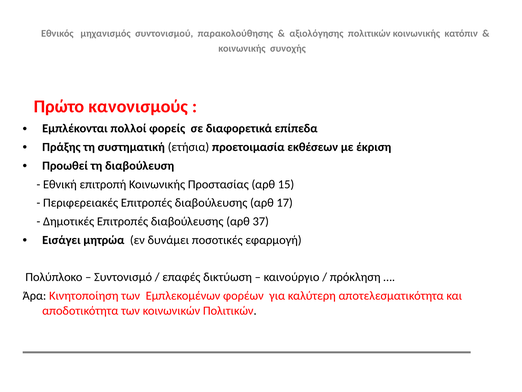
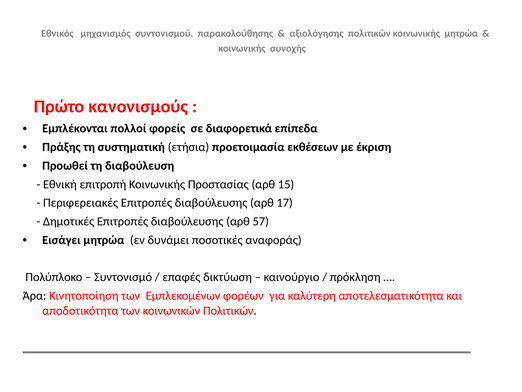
κοινωνικής κατόπιν: κατόπιν -> μητρώα
37: 37 -> 57
εφαρμογή: εφαρμογή -> αναφοράς
